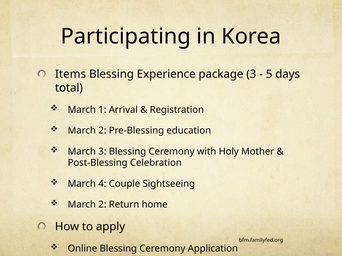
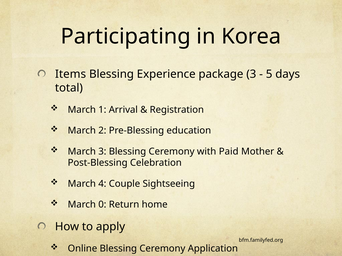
Holy: Holy -> Paid
2 at (102, 205): 2 -> 0
